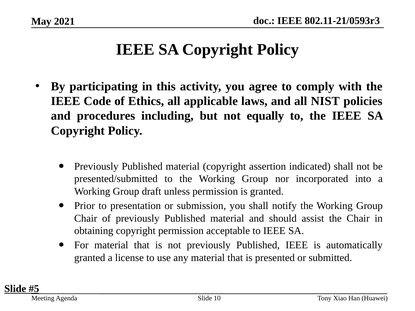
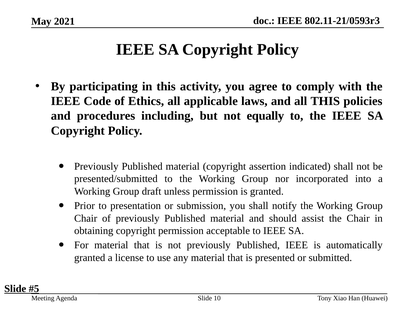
all NIST: NIST -> THIS
